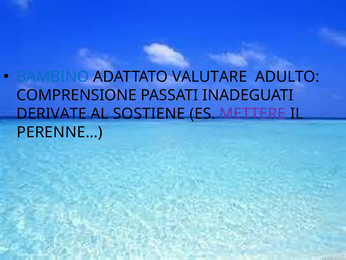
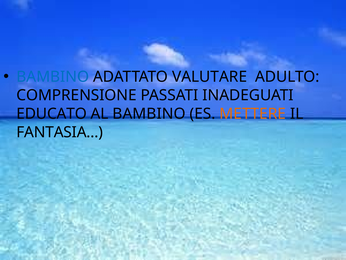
DERIVATE: DERIVATE -> EDUCATO
AL SOSTIENE: SOSTIENE -> BAMBINO
METTERE colour: purple -> orange
PERENNE…: PERENNE… -> FANTASIA…
